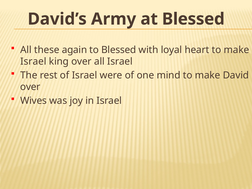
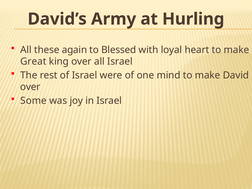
at Blessed: Blessed -> Hurling
Israel at (33, 62): Israel -> Great
Wives: Wives -> Some
